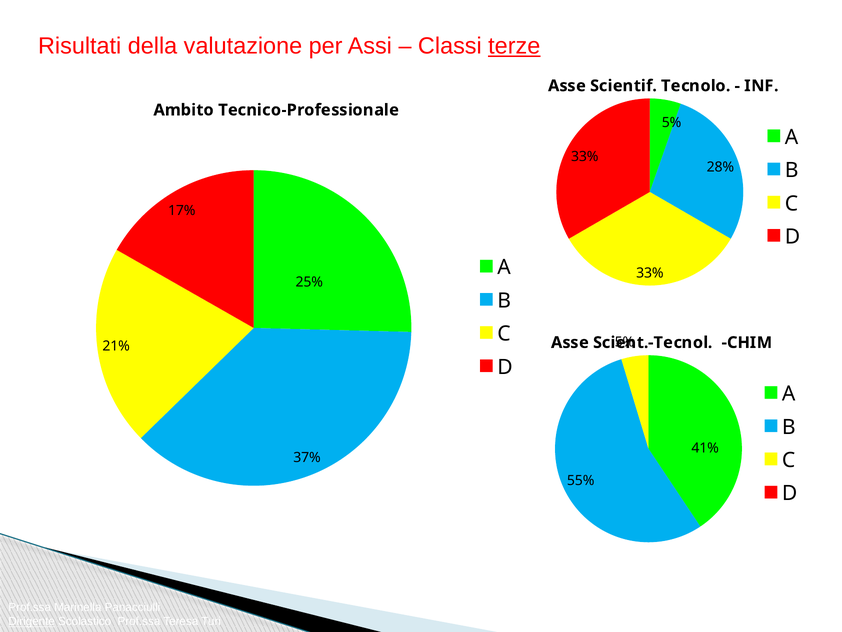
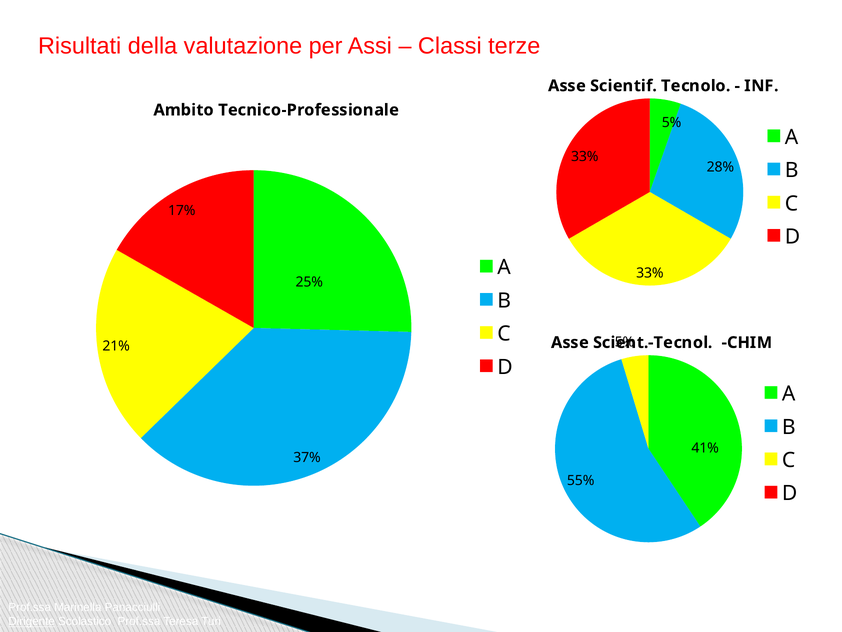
terze underline: present -> none
